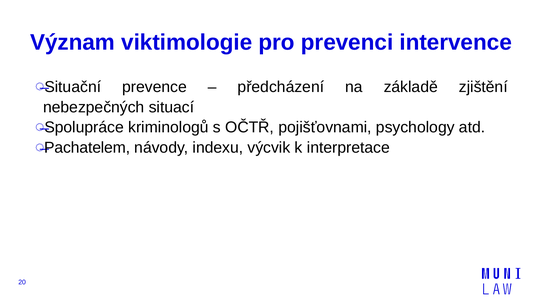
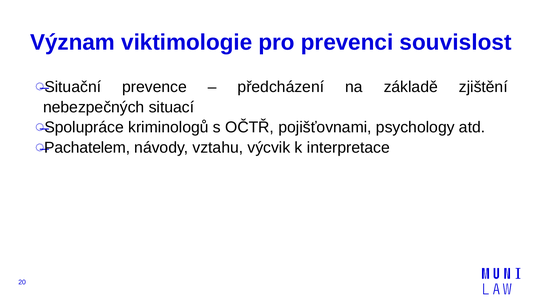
intervence: intervence -> souvislost
indexu: indexu -> vztahu
